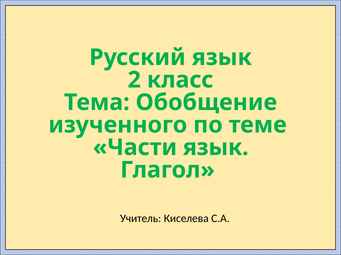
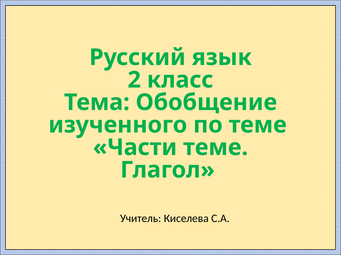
Части язык: язык -> теме
